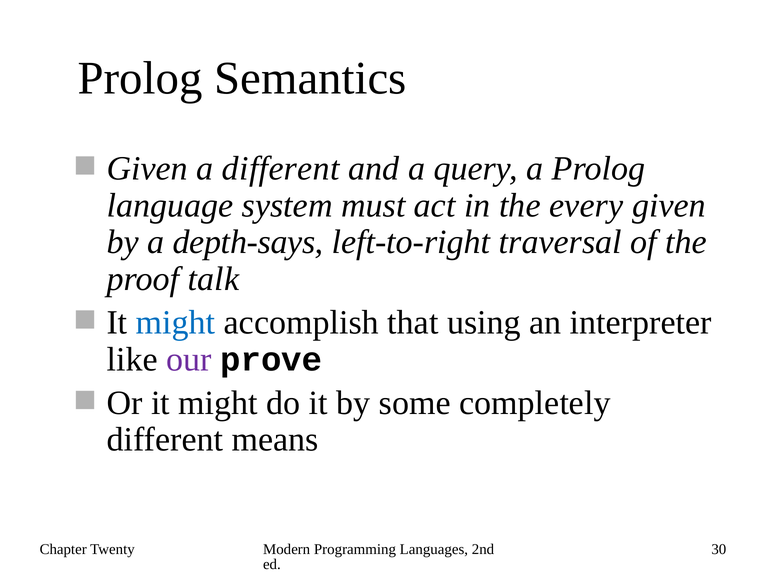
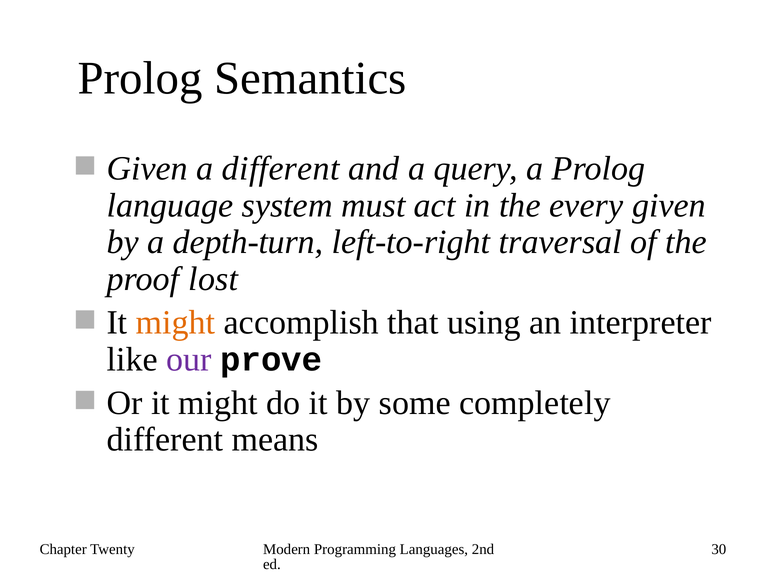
depth-says: depth-says -> depth-turn
talk: talk -> lost
might at (176, 323) colour: blue -> orange
